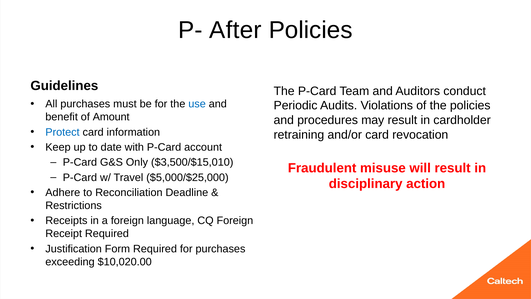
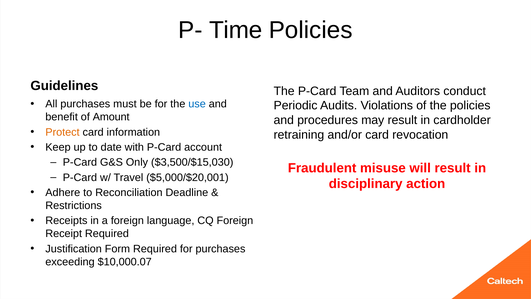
After: After -> Time
Protect colour: blue -> orange
$3,500/$15,010: $3,500/$15,010 -> $3,500/$15,030
$5,000/$25,000: $5,000/$25,000 -> $5,000/$20,001
$10,020.00: $10,020.00 -> $10,000.07
